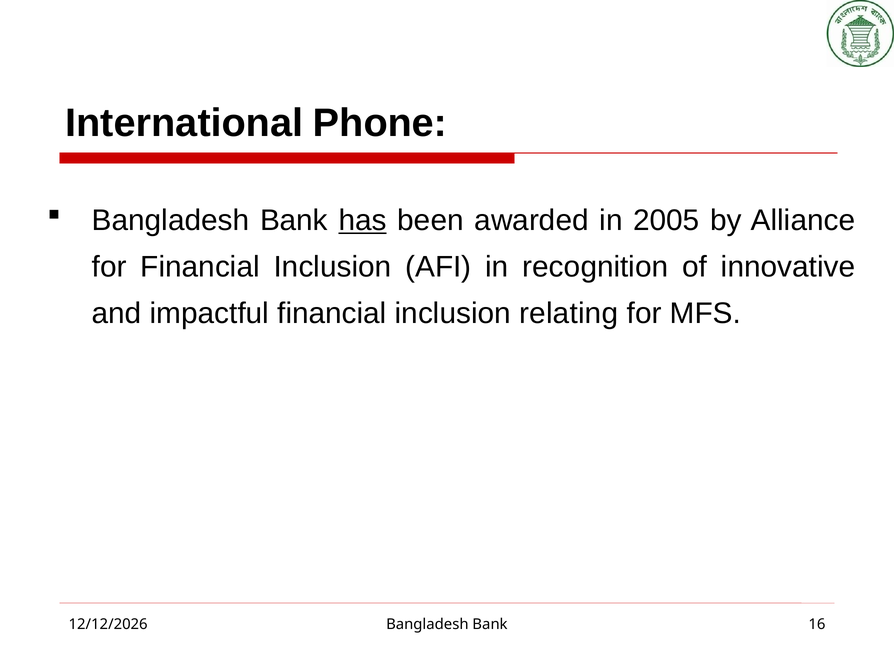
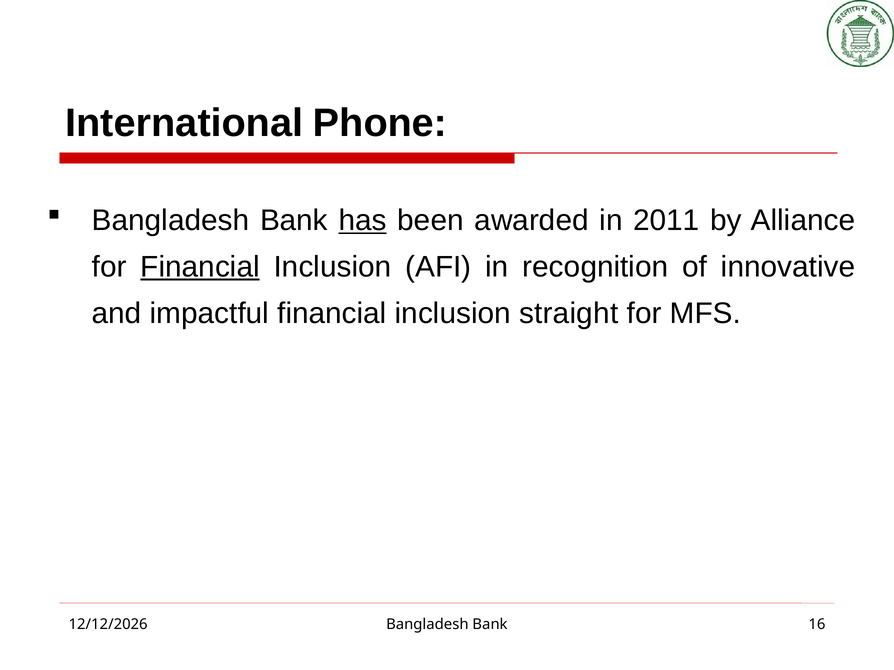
2005: 2005 -> 2011
Financial at (200, 267) underline: none -> present
relating: relating -> straight
